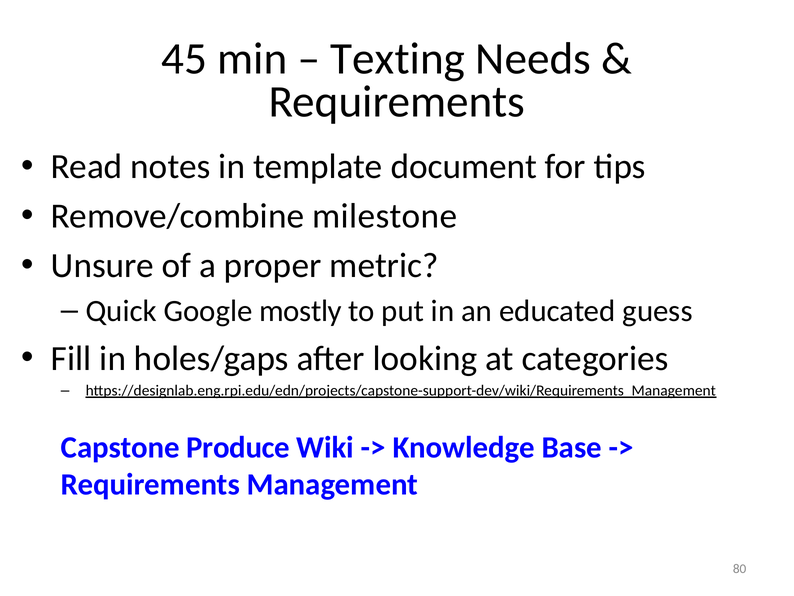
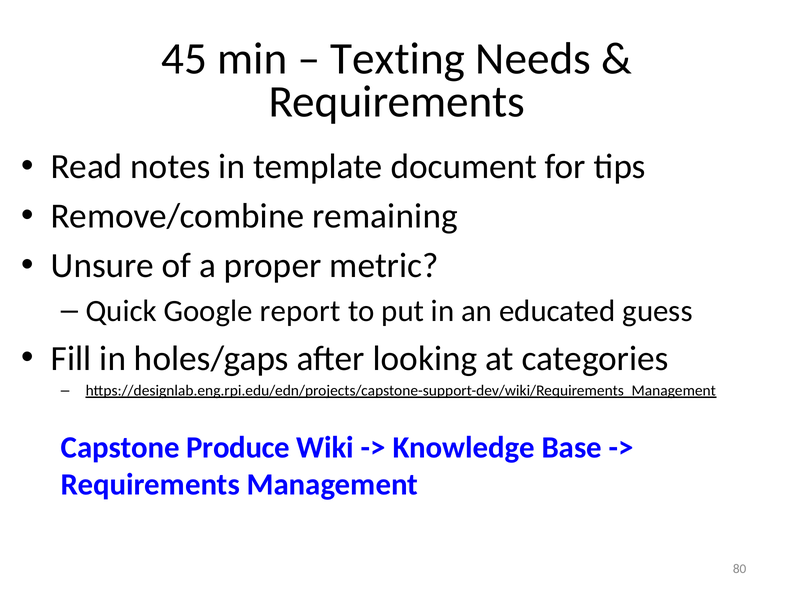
milestone: milestone -> remaining
mostly: mostly -> report
